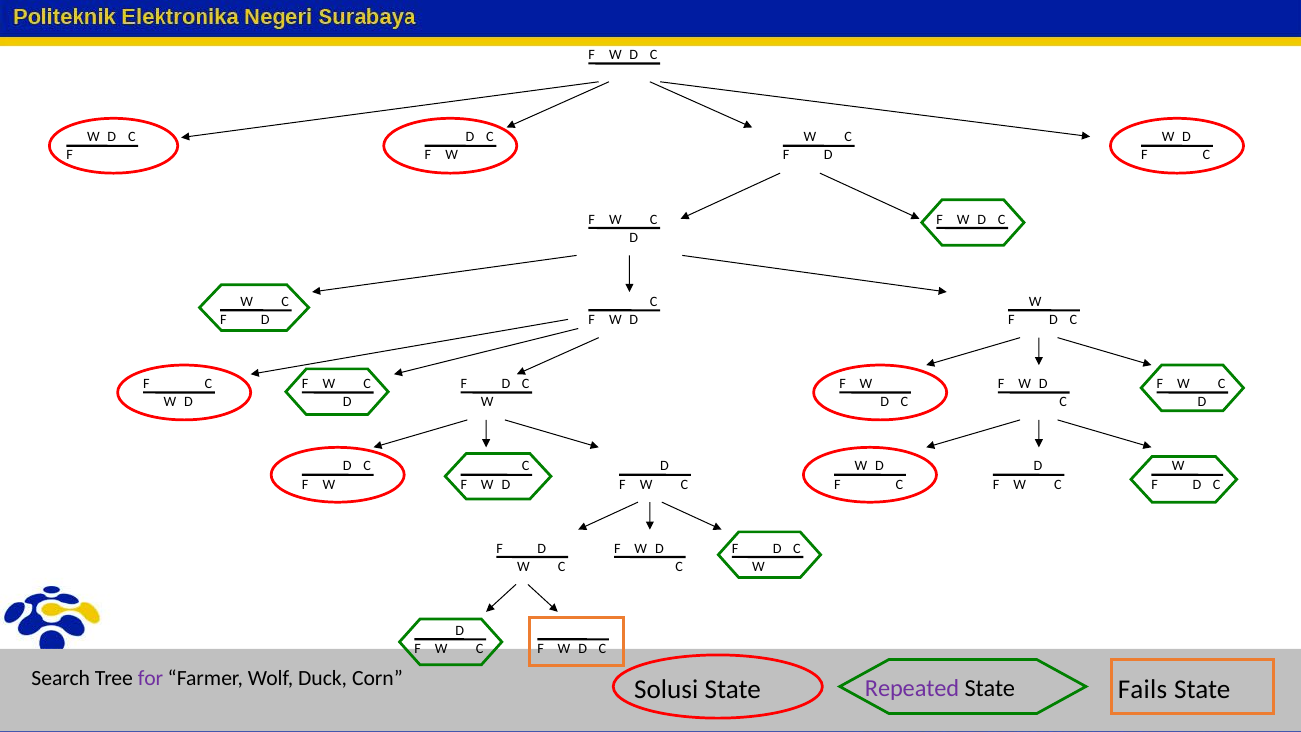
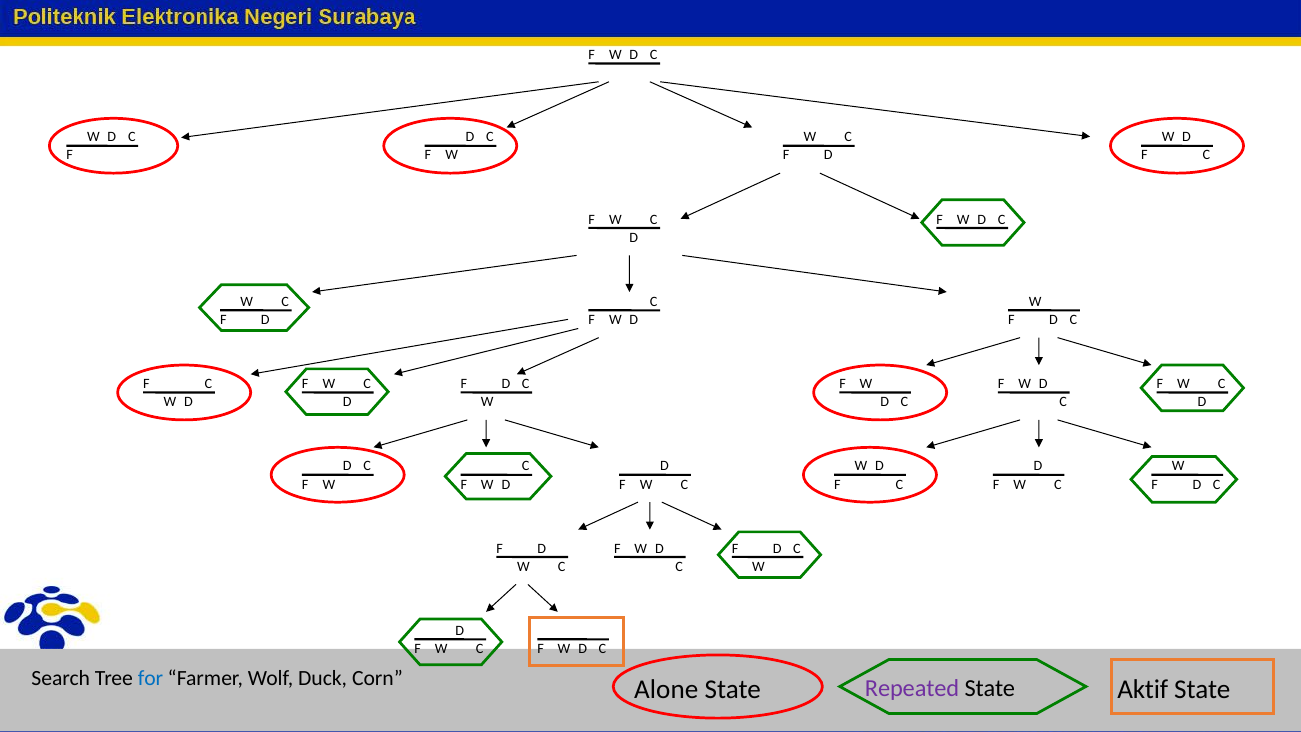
for colour: purple -> blue
Solusi: Solusi -> Alone
Fails: Fails -> Aktif
